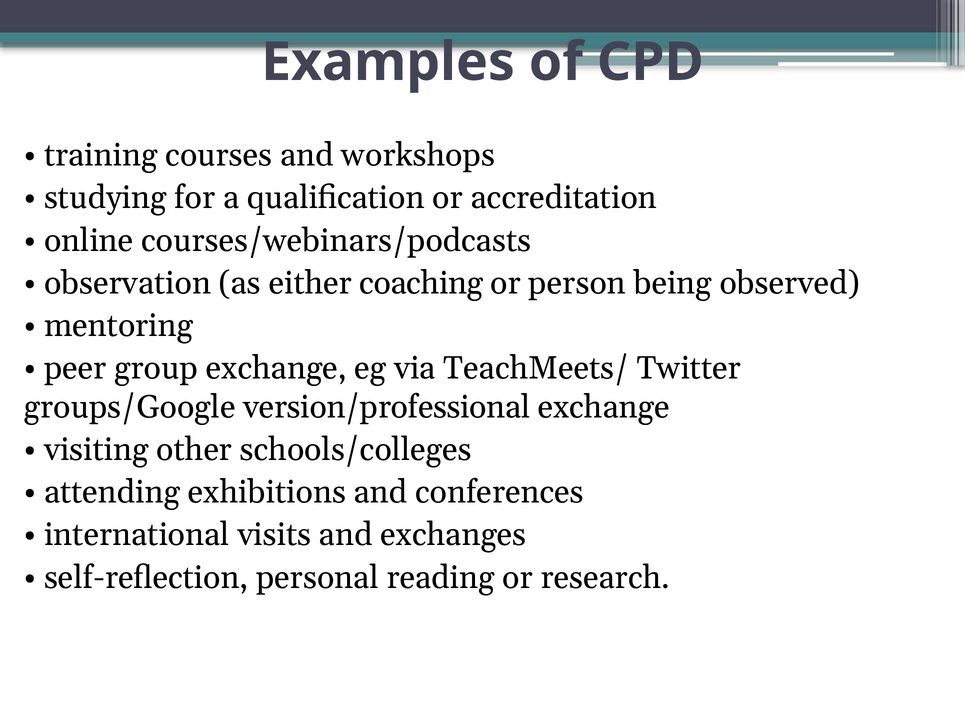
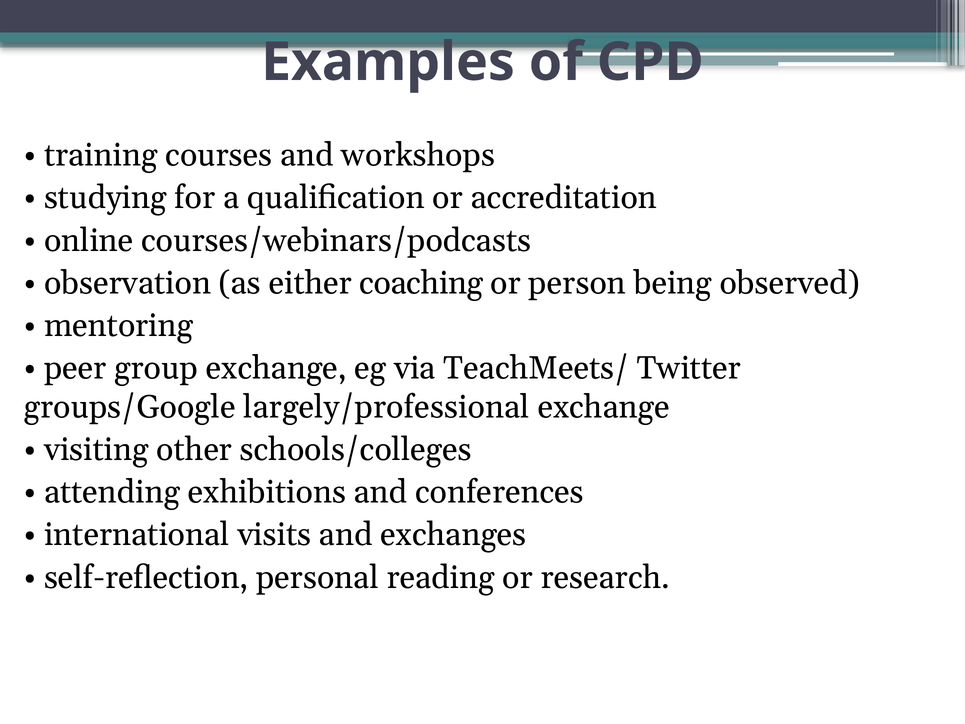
version/professional: version/professional -> largely/professional
